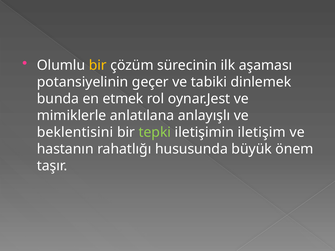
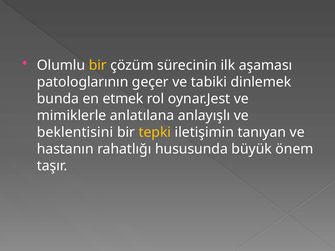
potansiyelinin: potansiyelinin -> patologlarının
tepki colour: light green -> yellow
iletişim: iletişim -> tanıyan
